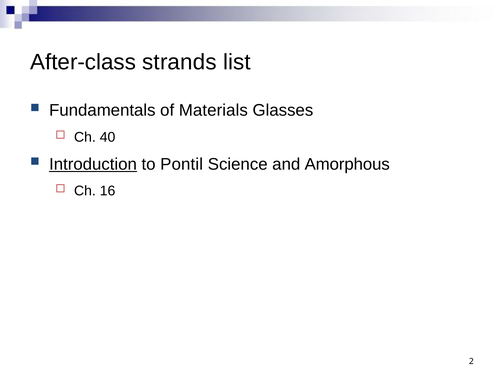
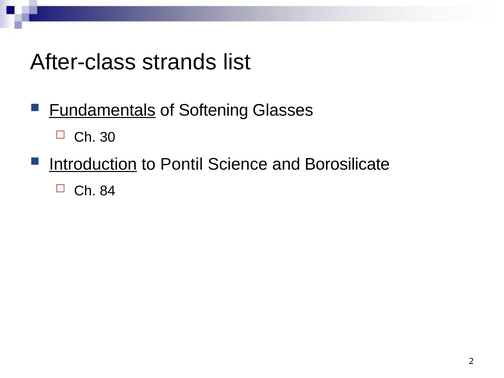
Fundamentals underline: none -> present
Materials: Materials -> Softening
40: 40 -> 30
Amorphous: Amorphous -> Borosilicate
16: 16 -> 84
